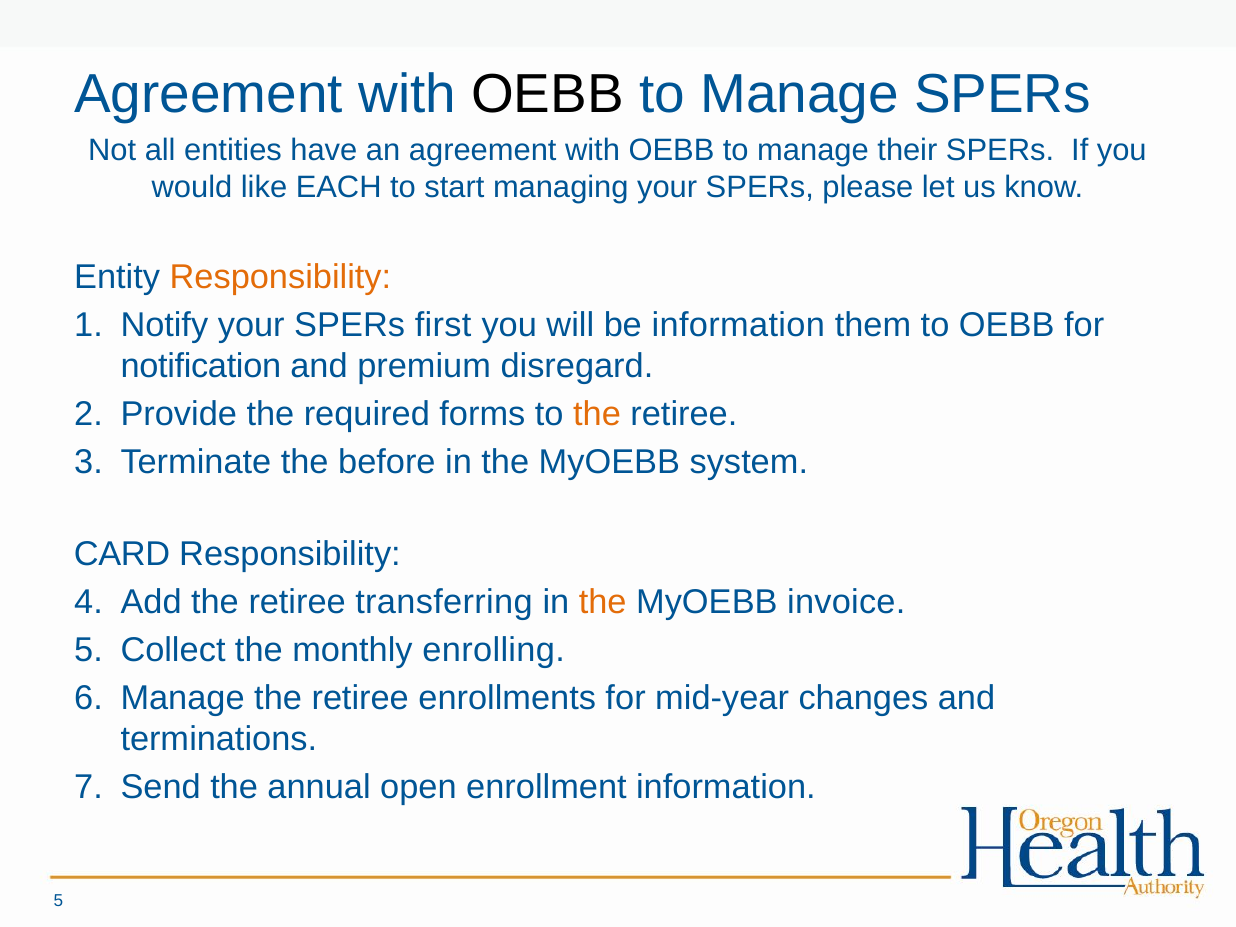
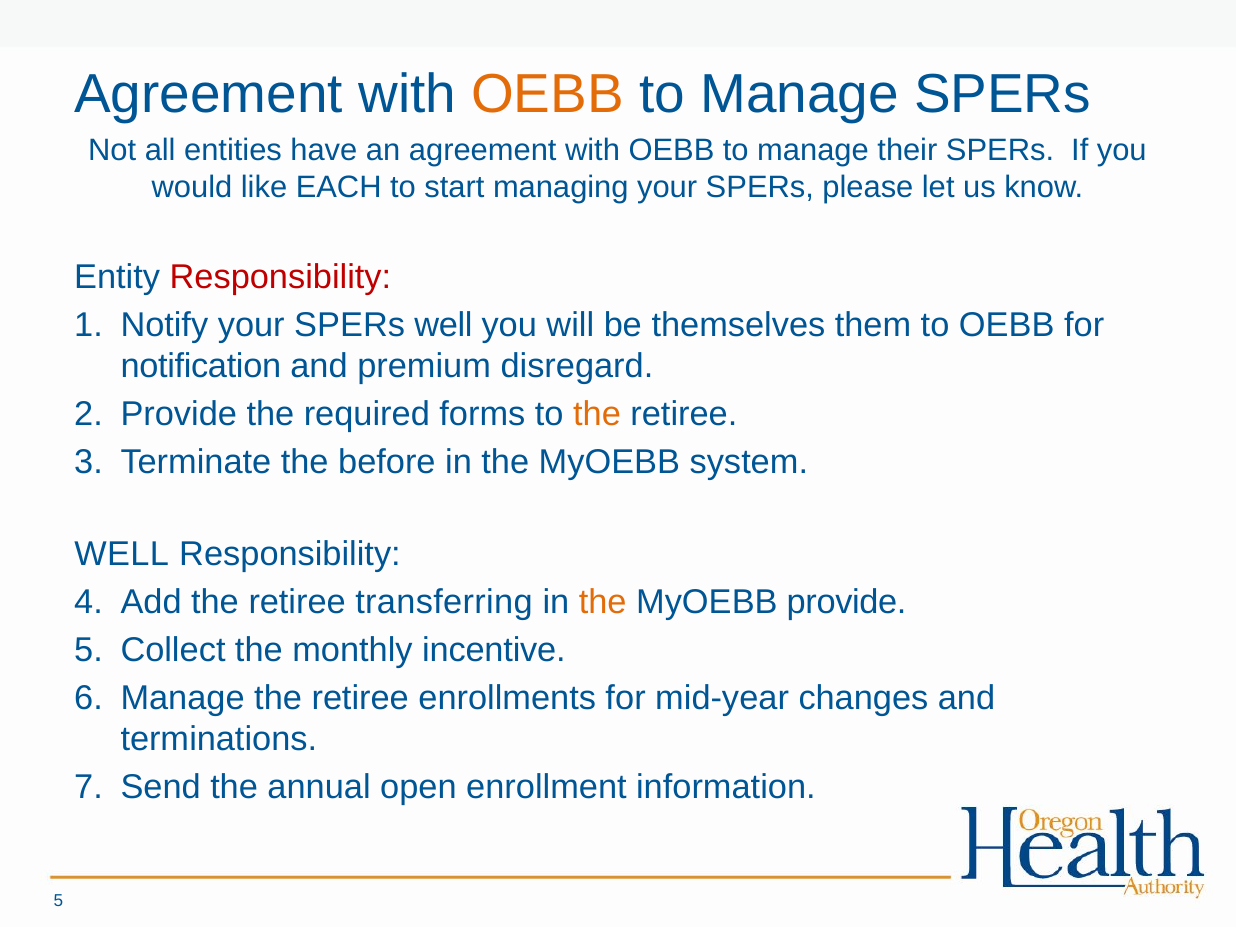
OEBB at (548, 94) colour: black -> orange
Responsibility at (280, 277) colour: orange -> red
SPERs first: first -> well
be information: information -> themselves
CARD at (122, 554): CARD -> WELL
MyOEBB invoice: invoice -> provide
enrolling: enrolling -> incentive
